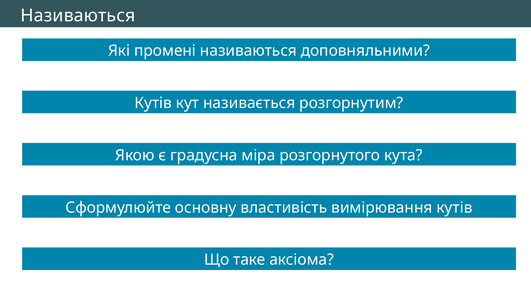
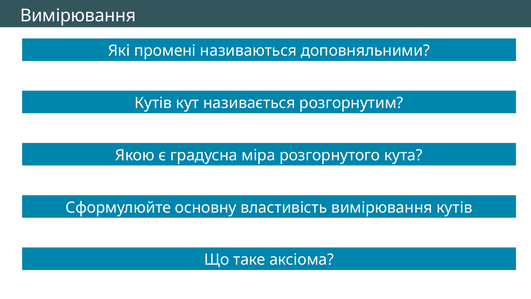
Називаються at (78, 16): Називаються -> Вимірювання
